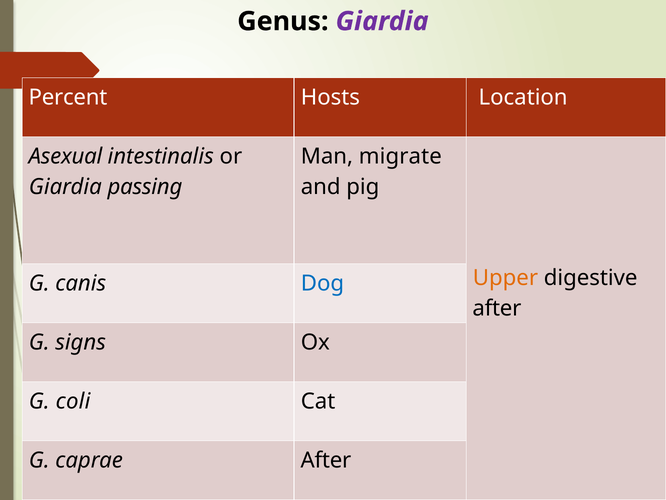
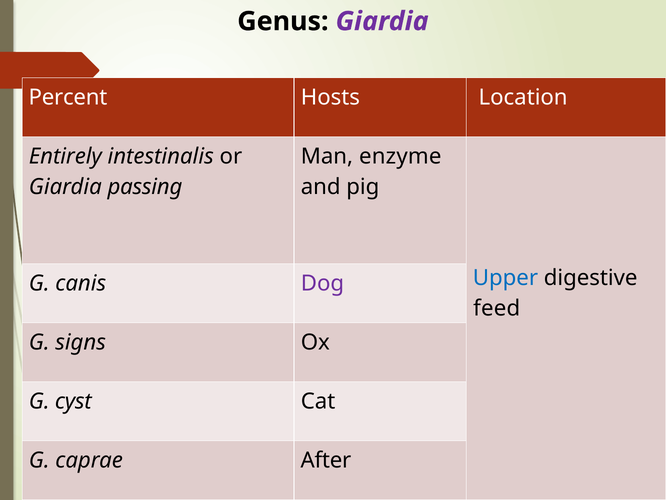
Asexual: Asexual -> Entirely
migrate: migrate -> enzyme
Upper colour: orange -> blue
Dog colour: blue -> purple
after at (497, 308): after -> feed
coli: coli -> cyst
